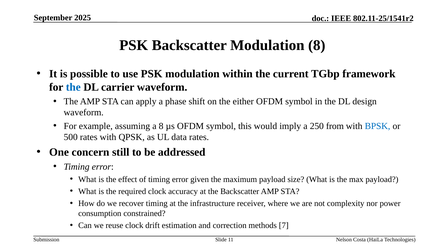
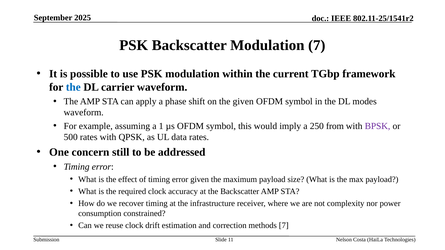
Modulation 8: 8 -> 7
the either: either -> given
design: design -> modes
a 8: 8 -> 1
BPSK colour: blue -> purple
